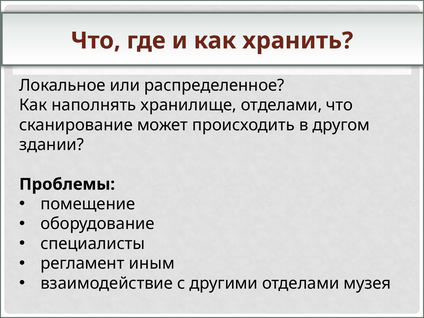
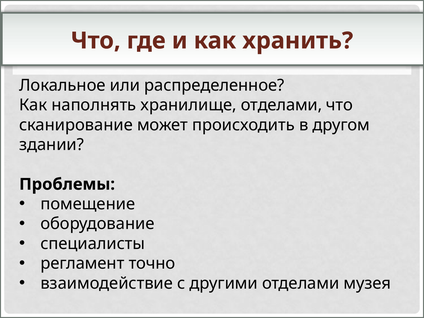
иным: иным -> точно
